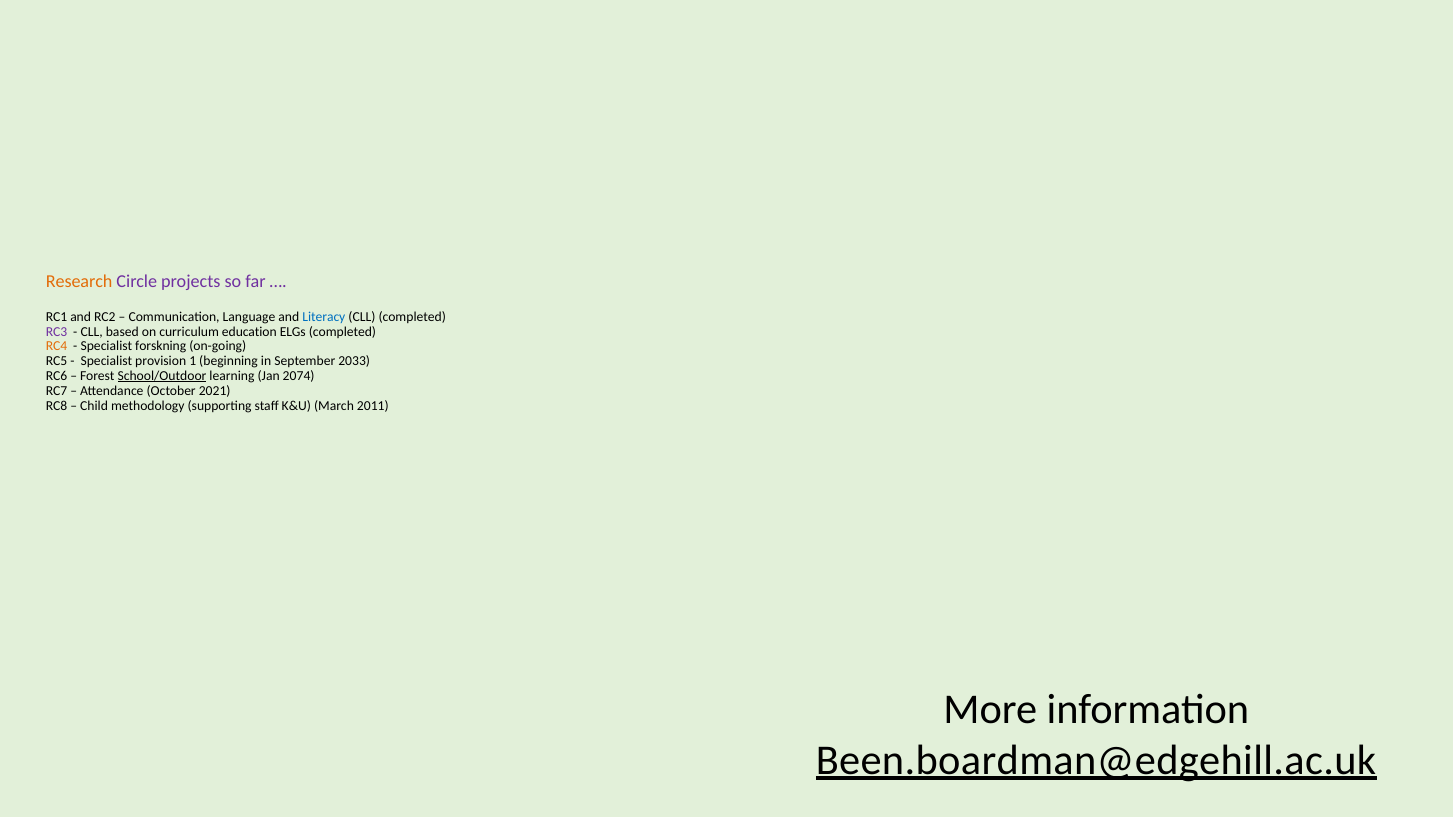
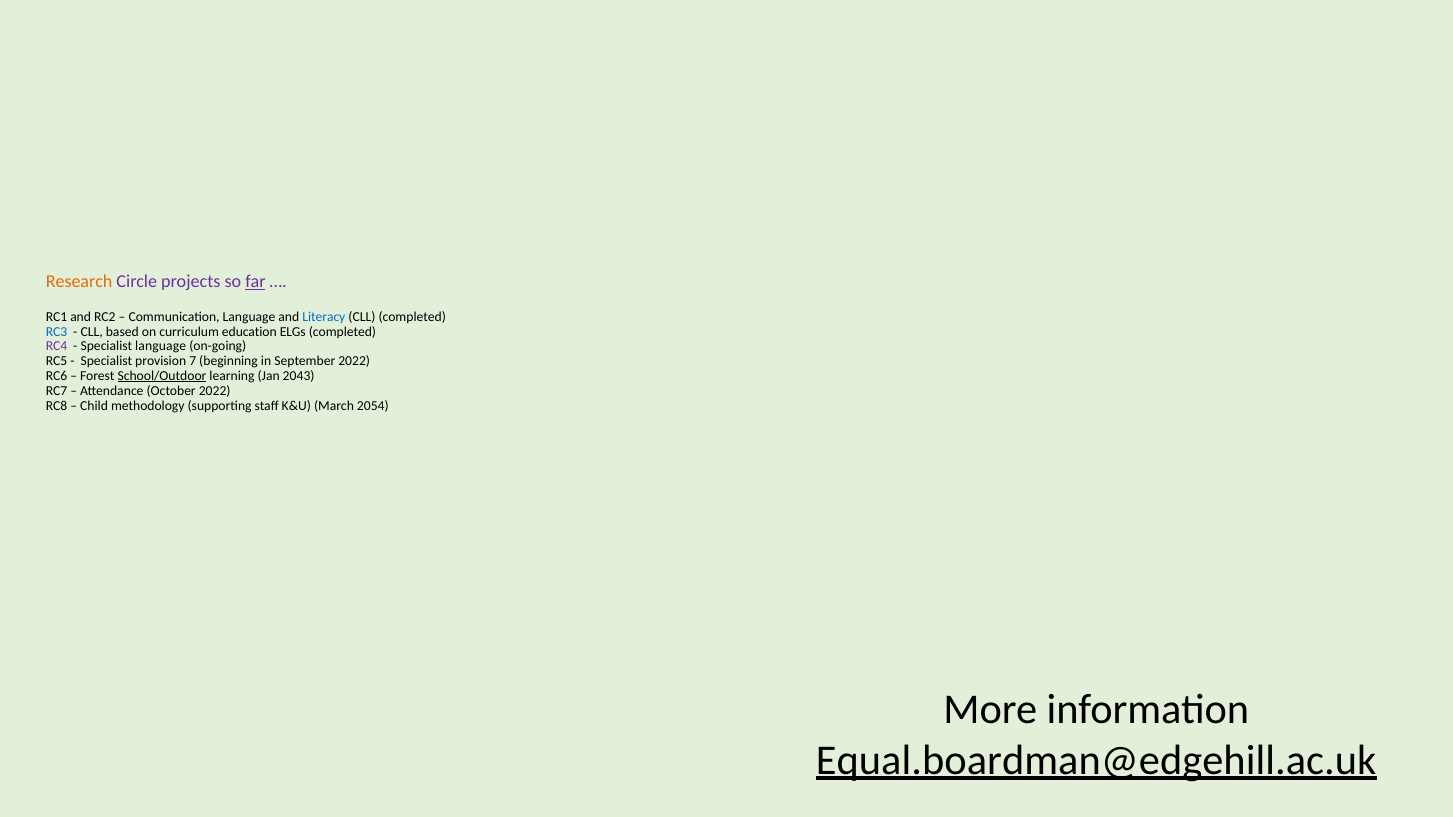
far underline: none -> present
RC3 colour: purple -> blue
RC4 colour: orange -> purple
Specialist forskning: forskning -> language
1: 1 -> 7
September 2033: 2033 -> 2022
2074: 2074 -> 2043
October 2021: 2021 -> 2022
2011: 2011 -> 2054
Been.boardman@edgehill.ac.uk: Been.boardman@edgehill.ac.uk -> Equal.boardman@edgehill.ac.uk
